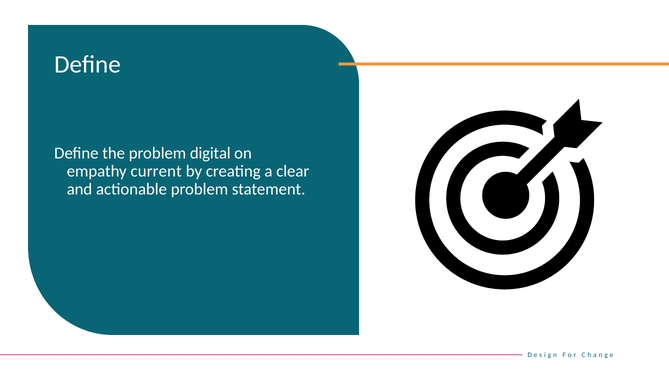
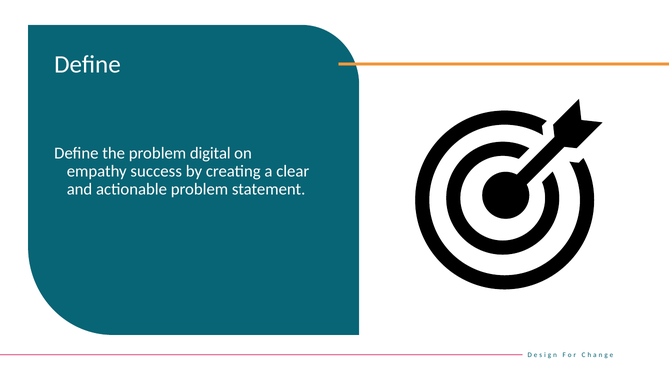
current: current -> success
